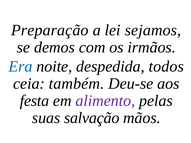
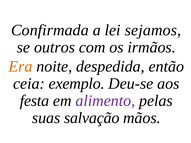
Preparação: Preparação -> Confirmada
demos: demos -> outros
Era colour: blue -> orange
todos: todos -> então
também: também -> exemplo
